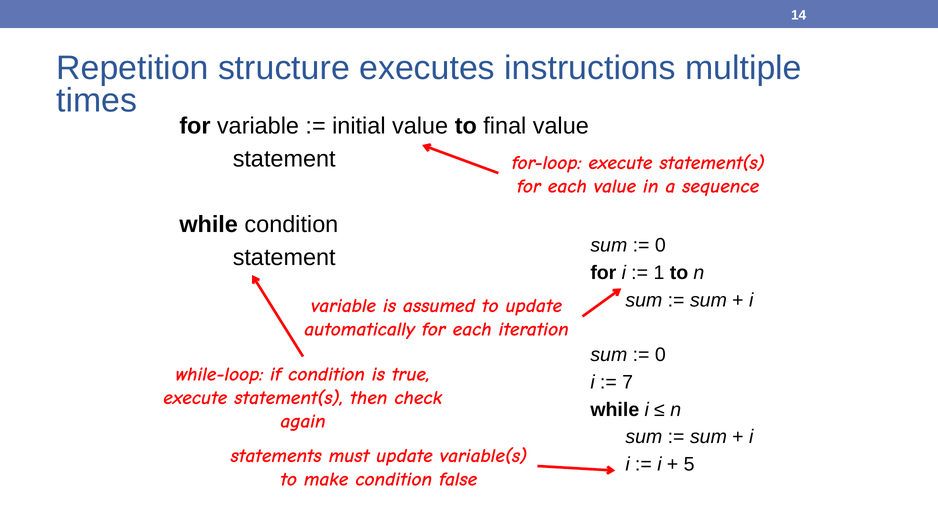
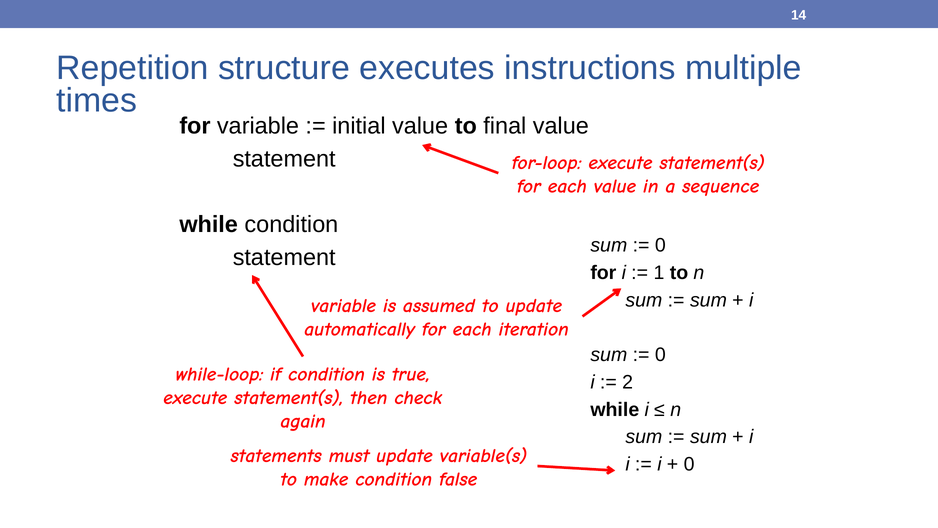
7: 7 -> 2
5 at (689, 464): 5 -> 0
